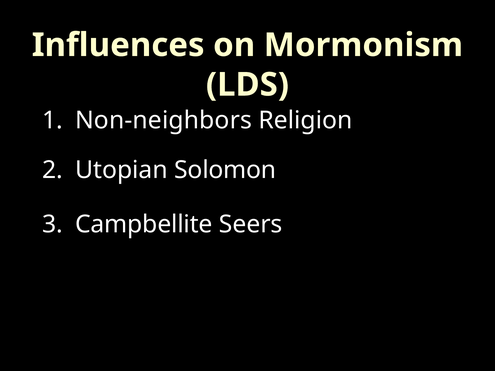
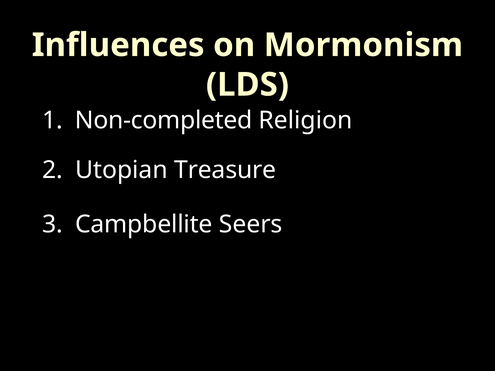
Non-neighbors: Non-neighbors -> Non-completed
Solomon: Solomon -> Treasure
